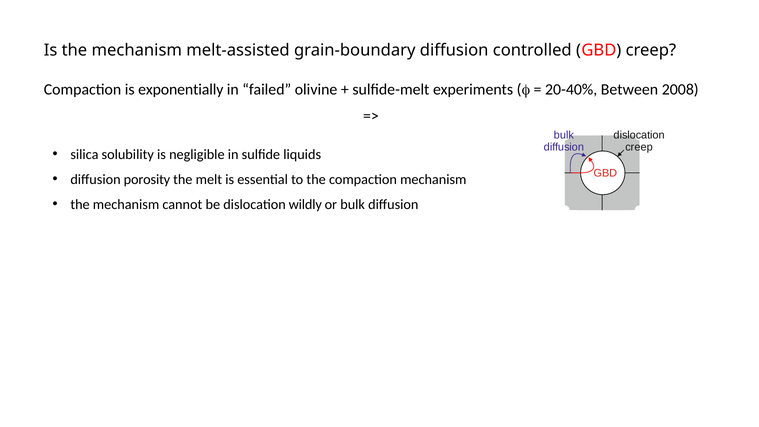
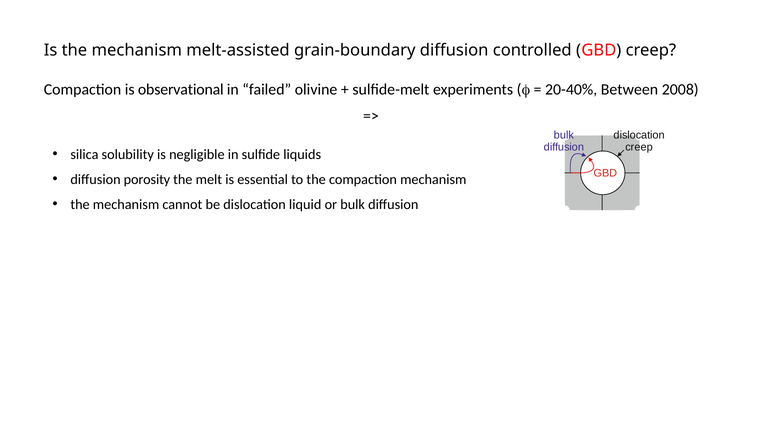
exponentially: exponentially -> observational
wildly: wildly -> liquid
